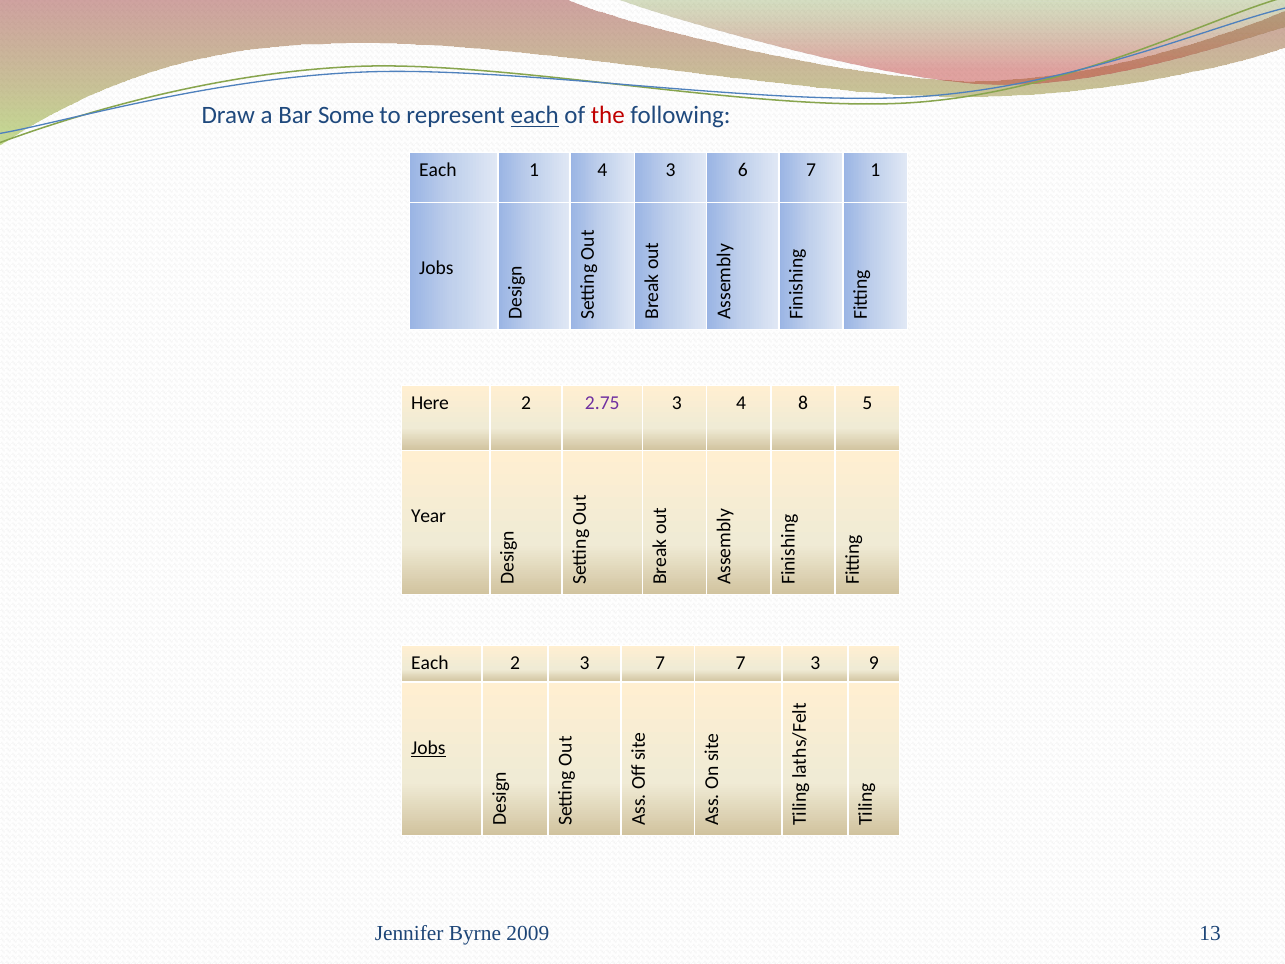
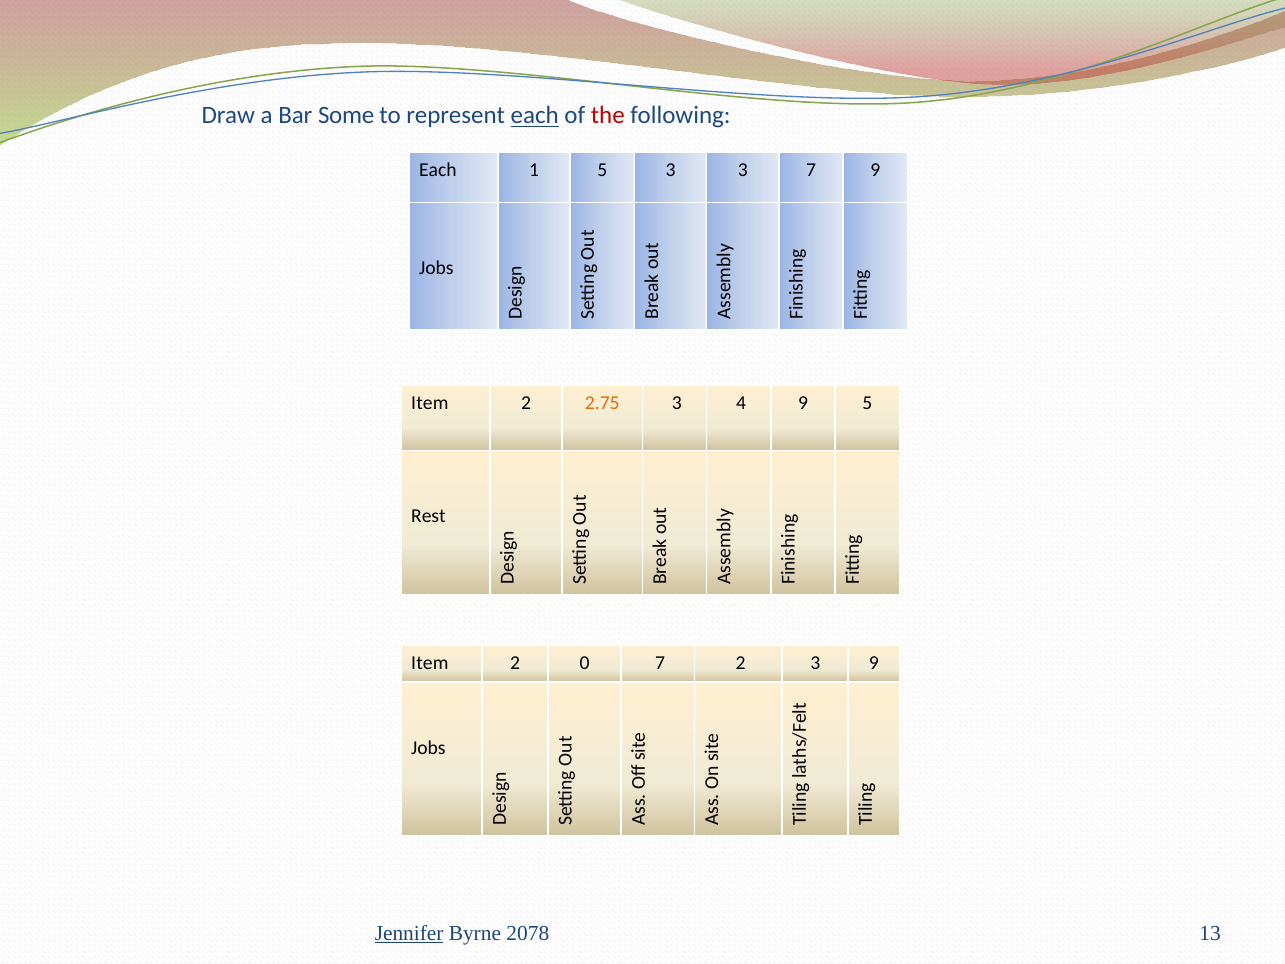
1 4: 4 -> 5
3 6: 6 -> 3
7 1: 1 -> 9
Here at (430, 403): Here -> Item
2.75 colour: purple -> orange
4 8: 8 -> 9
Year: Year -> Rest
Each at (430, 662): Each -> Item
2 3: 3 -> 0
7 7: 7 -> 2
Jobs at (428, 748) underline: present -> none
Jennifer underline: none -> present
2009: 2009 -> 2078
